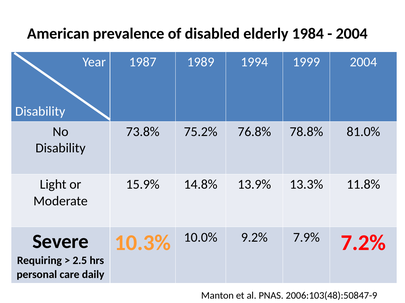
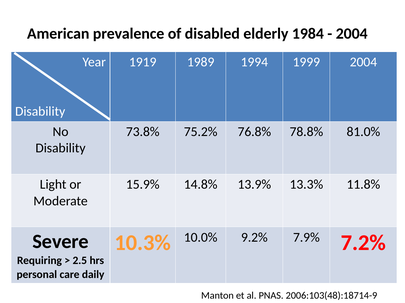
1987: 1987 -> 1919
2006:103(48):50847-9: 2006:103(48):50847-9 -> 2006:103(48):18714-9
